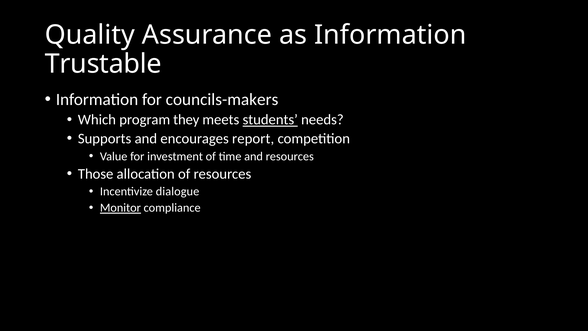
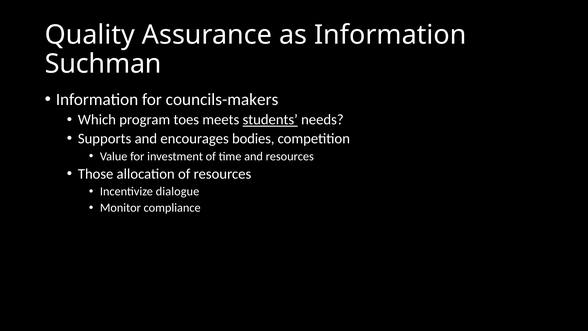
Trustable: Trustable -> Suchman
they: they -> toes
report: report -> bodies
Monitor underline: present -> none
